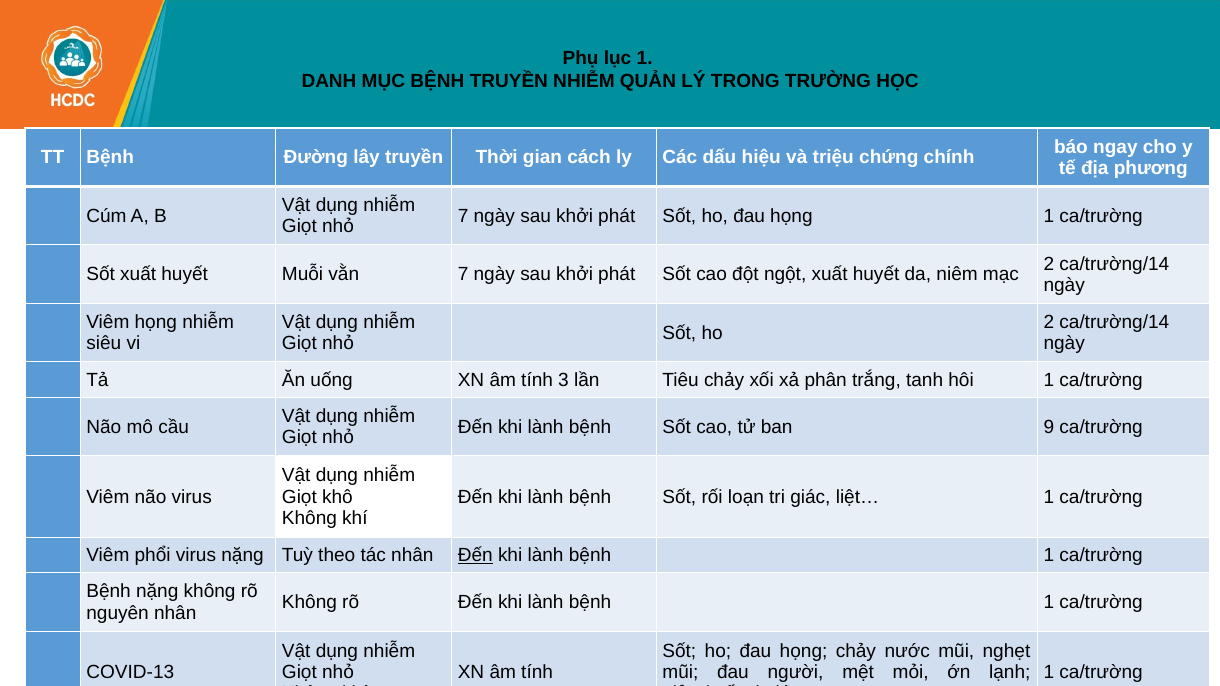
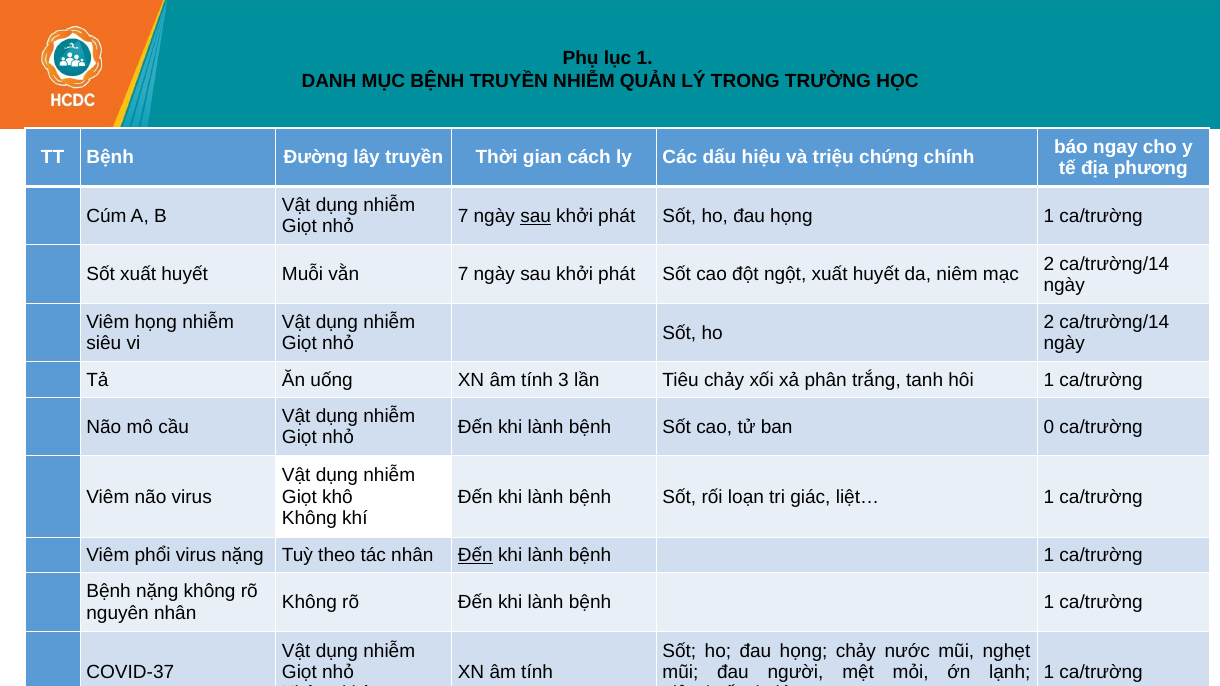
sau at (536, 216) underline: none -> present
9: 9 -> 0
COVID-13: COVID-13 -> COVID-37
